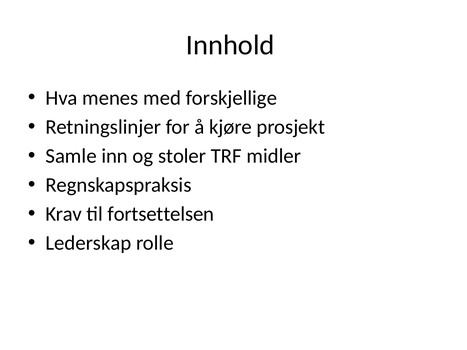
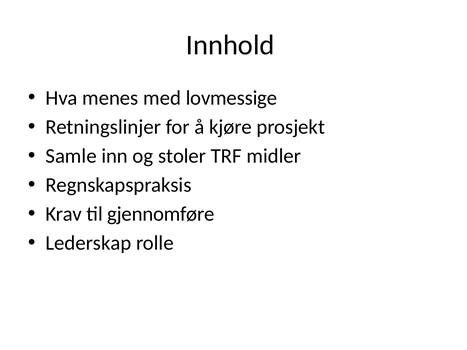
forskjellige: forskjellige -> lovmessige
fortsettelsen: fortsettelsen -> gjennomføre
